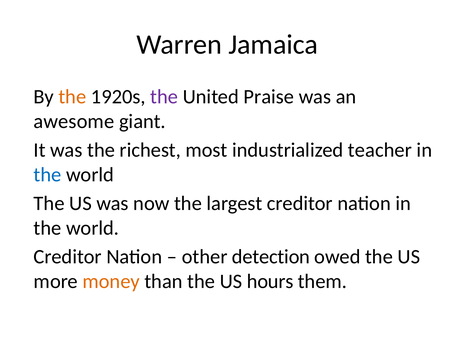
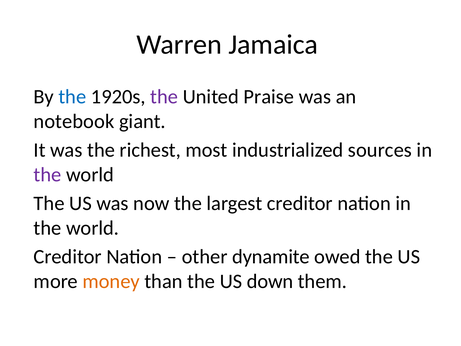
the at (72, 97) colour: orange -> blue
awesome: awesome -> notebook
teacher: teacher -> sources
the at (48, 175) colour: blue -> purple
detection: detection -> dynamite
hours: hours -> down
